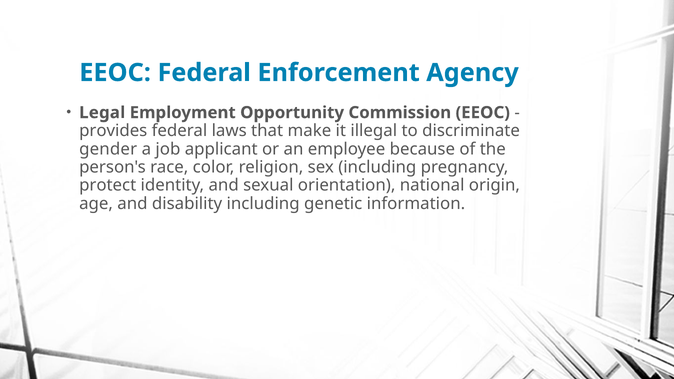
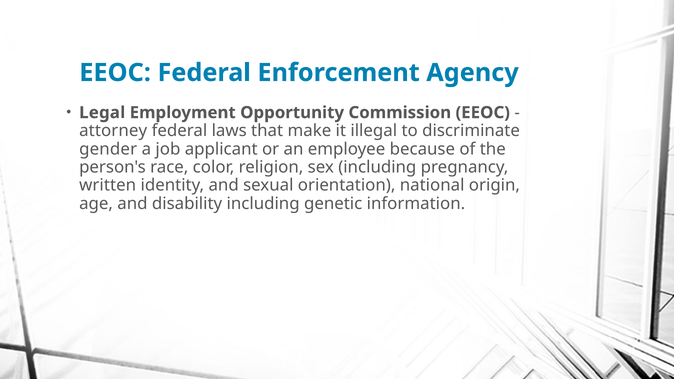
provides: provides -> attorney
protect: protect -> written
